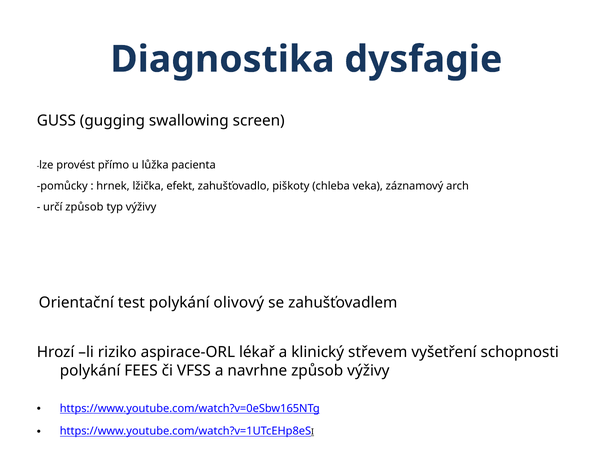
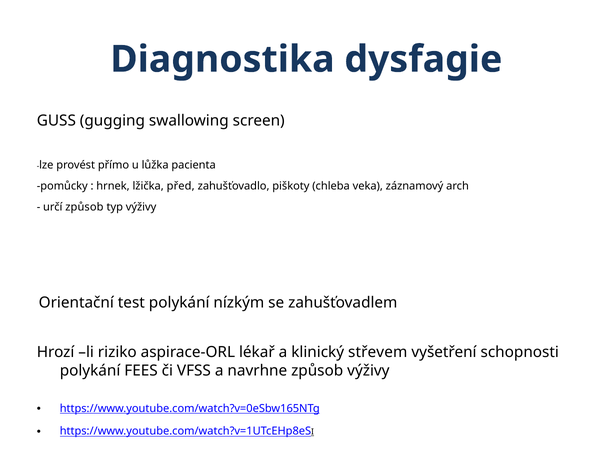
efekt: efekt -> před
olivový: olivový -> nízkým
